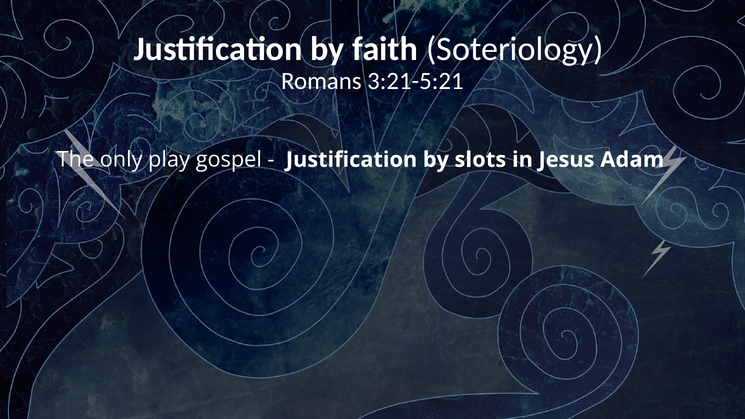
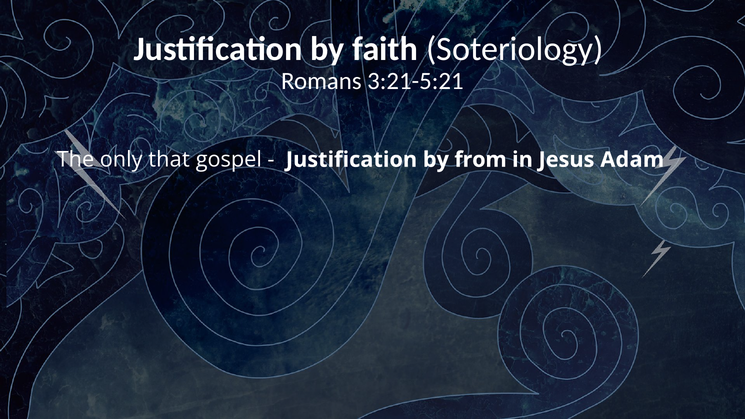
play: play -> that
slots: slots -> from
